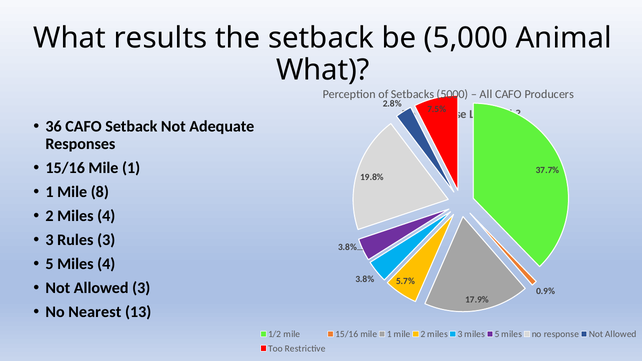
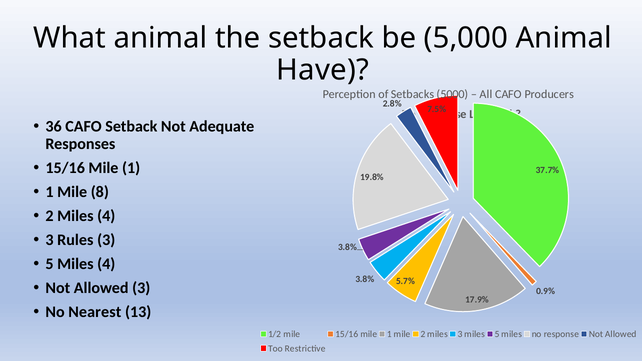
What results: results -> animal
What at (323, 70): What -> Have
